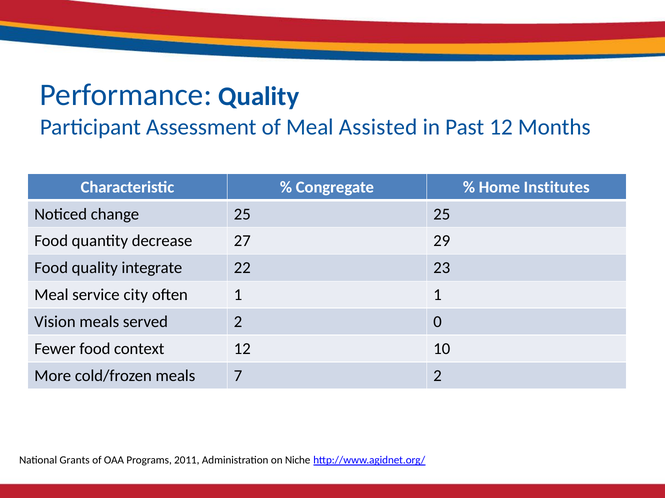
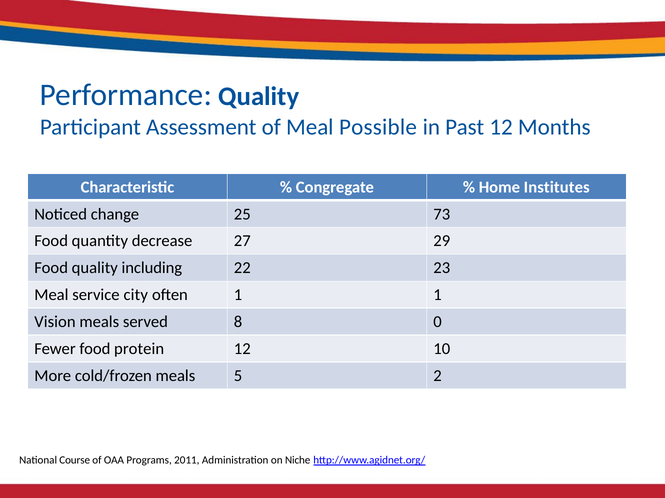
Assisted: Assisted -> Possible
25 25: 25 -> 73
integrate: integrate -> including
served 2: 2 -> 8
context: context -> protein
7: 7 -> 5
Grants: Grants -> Course
